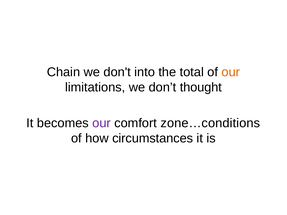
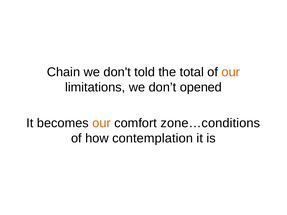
into: into -> told
thought: thought -> opened
our at (102, 123) colour: purple -> orange
circumstances: circumstances -> contemplation
